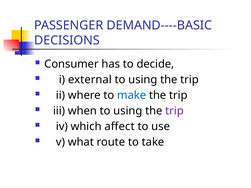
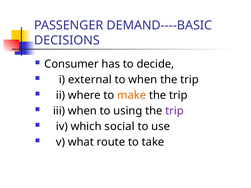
using at (143, 80): using -> when
make colour: blue -> orange
affect: affect -> social
